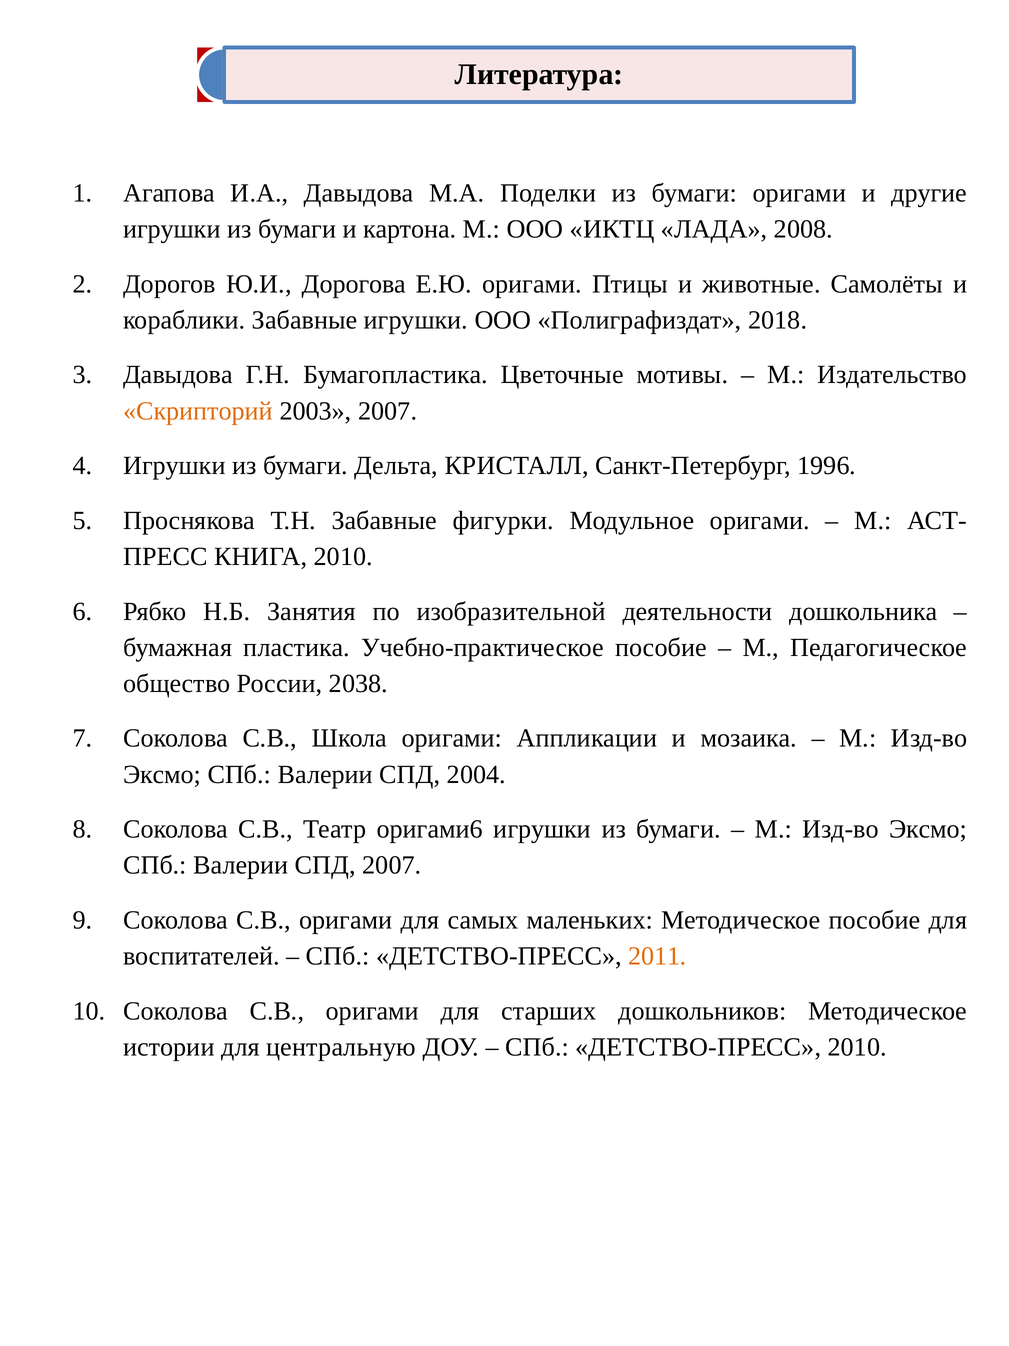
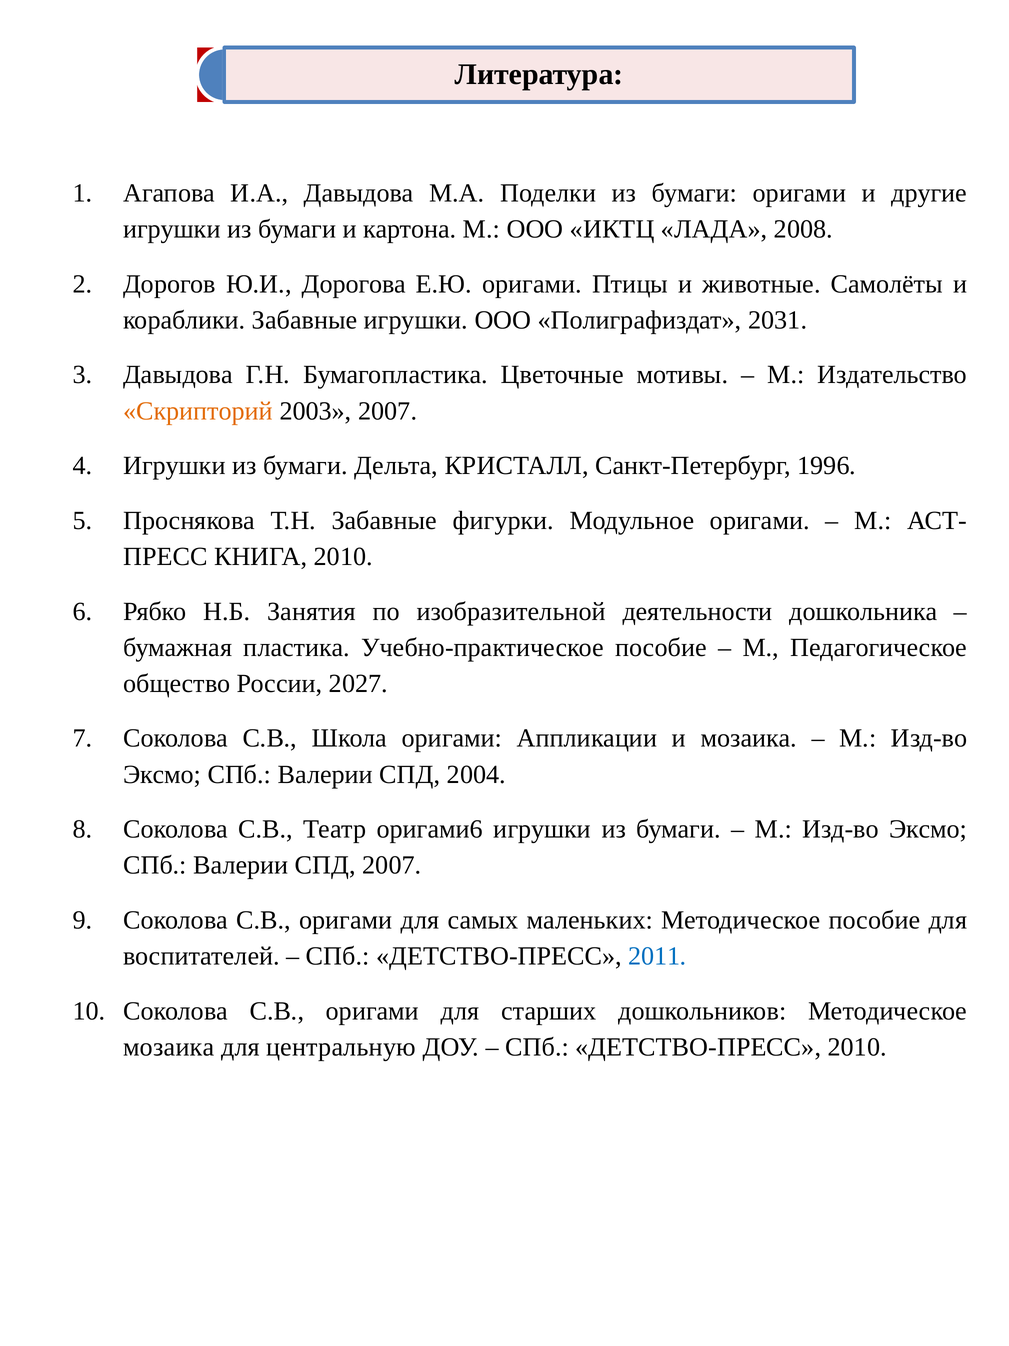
2018: 2018 -> 2031
2038: 2038 -> 2027
2011 colour: orange -> blue
истории at (169, 1047): истории -> мозаика
